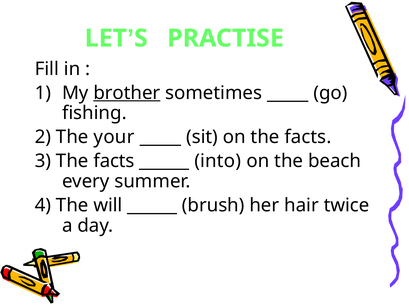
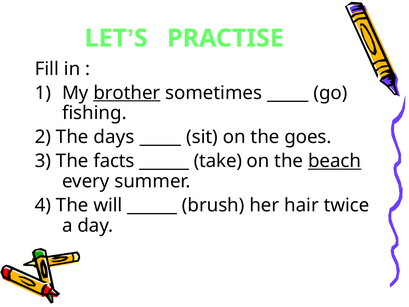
your: your -> days
on the facts: facts -> goes
into: into -> take
beach underline: none -> present
